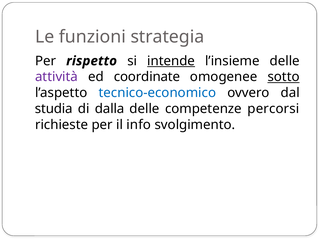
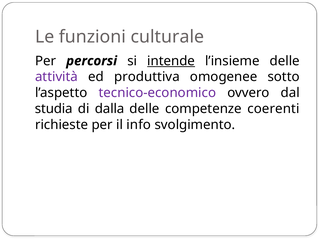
strategia: strategia -> culturale
rispetto: rispetto -> percorsi
coordinate: coordinate -> produttiva
sotto underline: present -> none
tecnico-economico colour: blue -> purple
percorsi: percorsi -> coerenti
